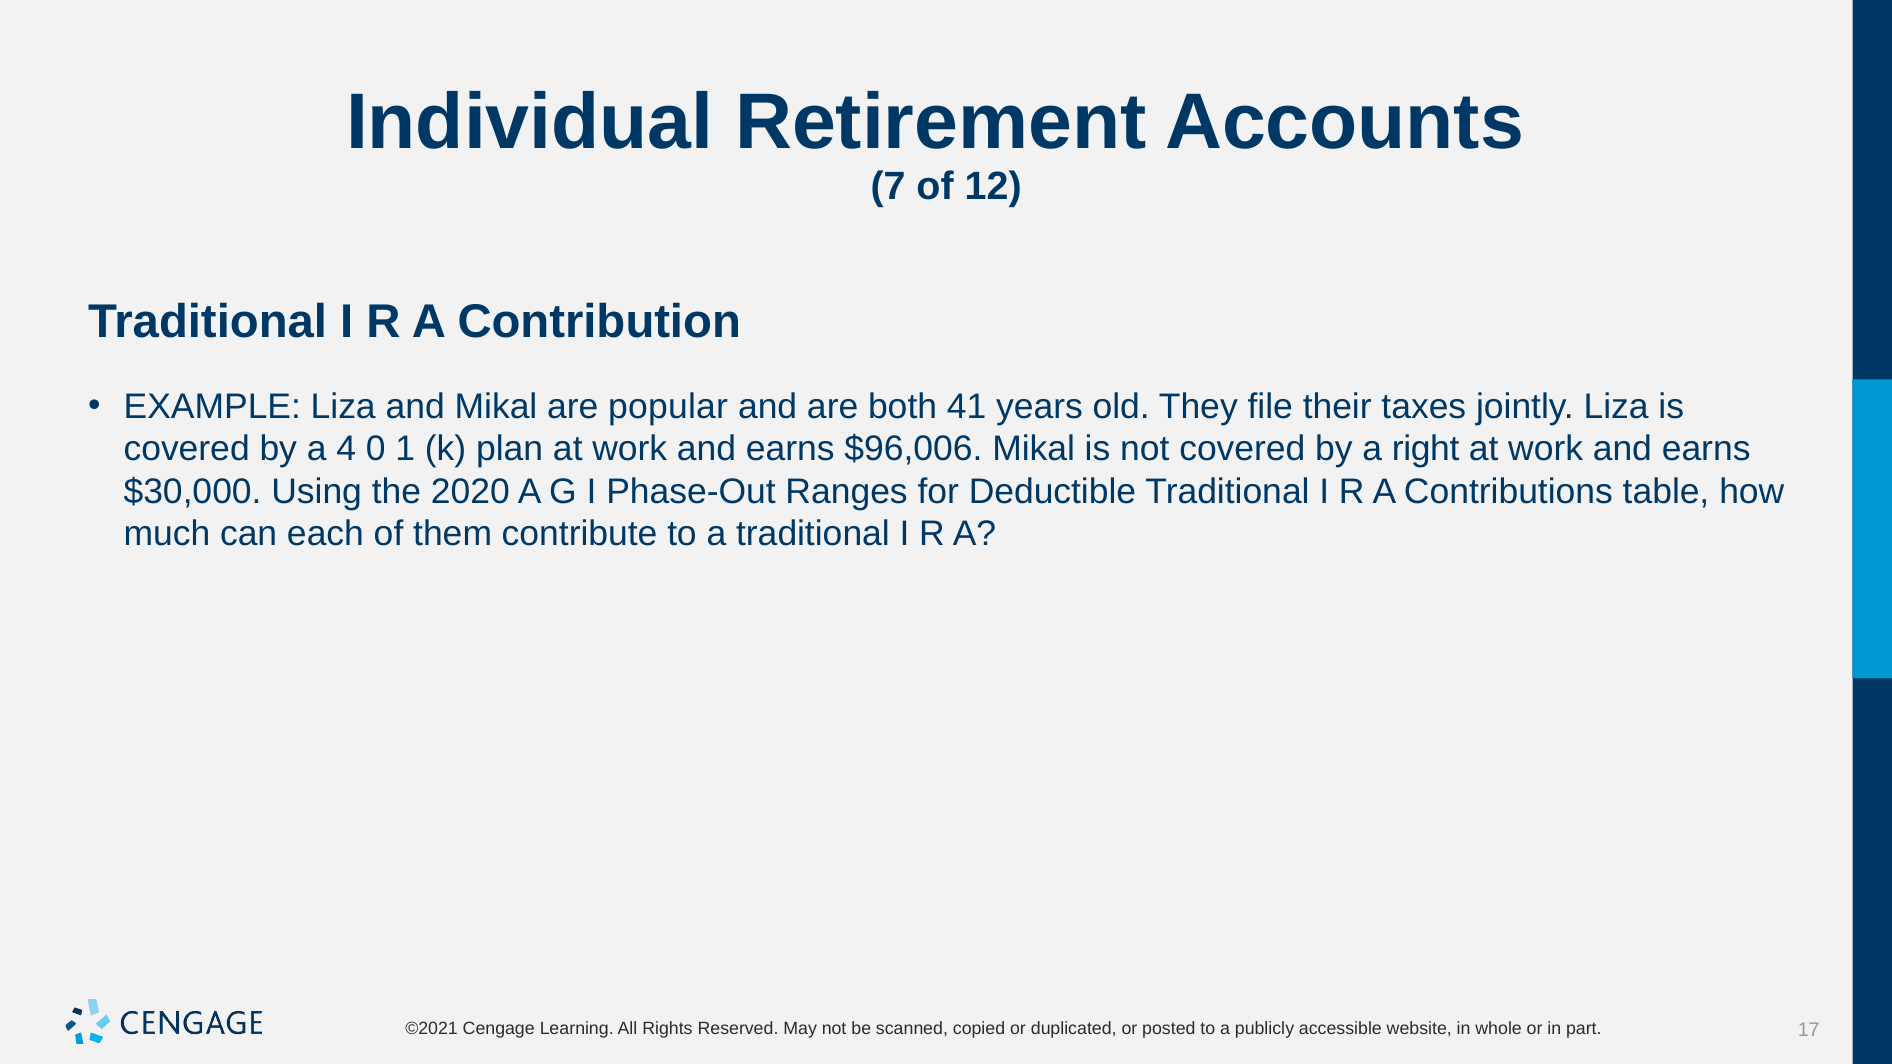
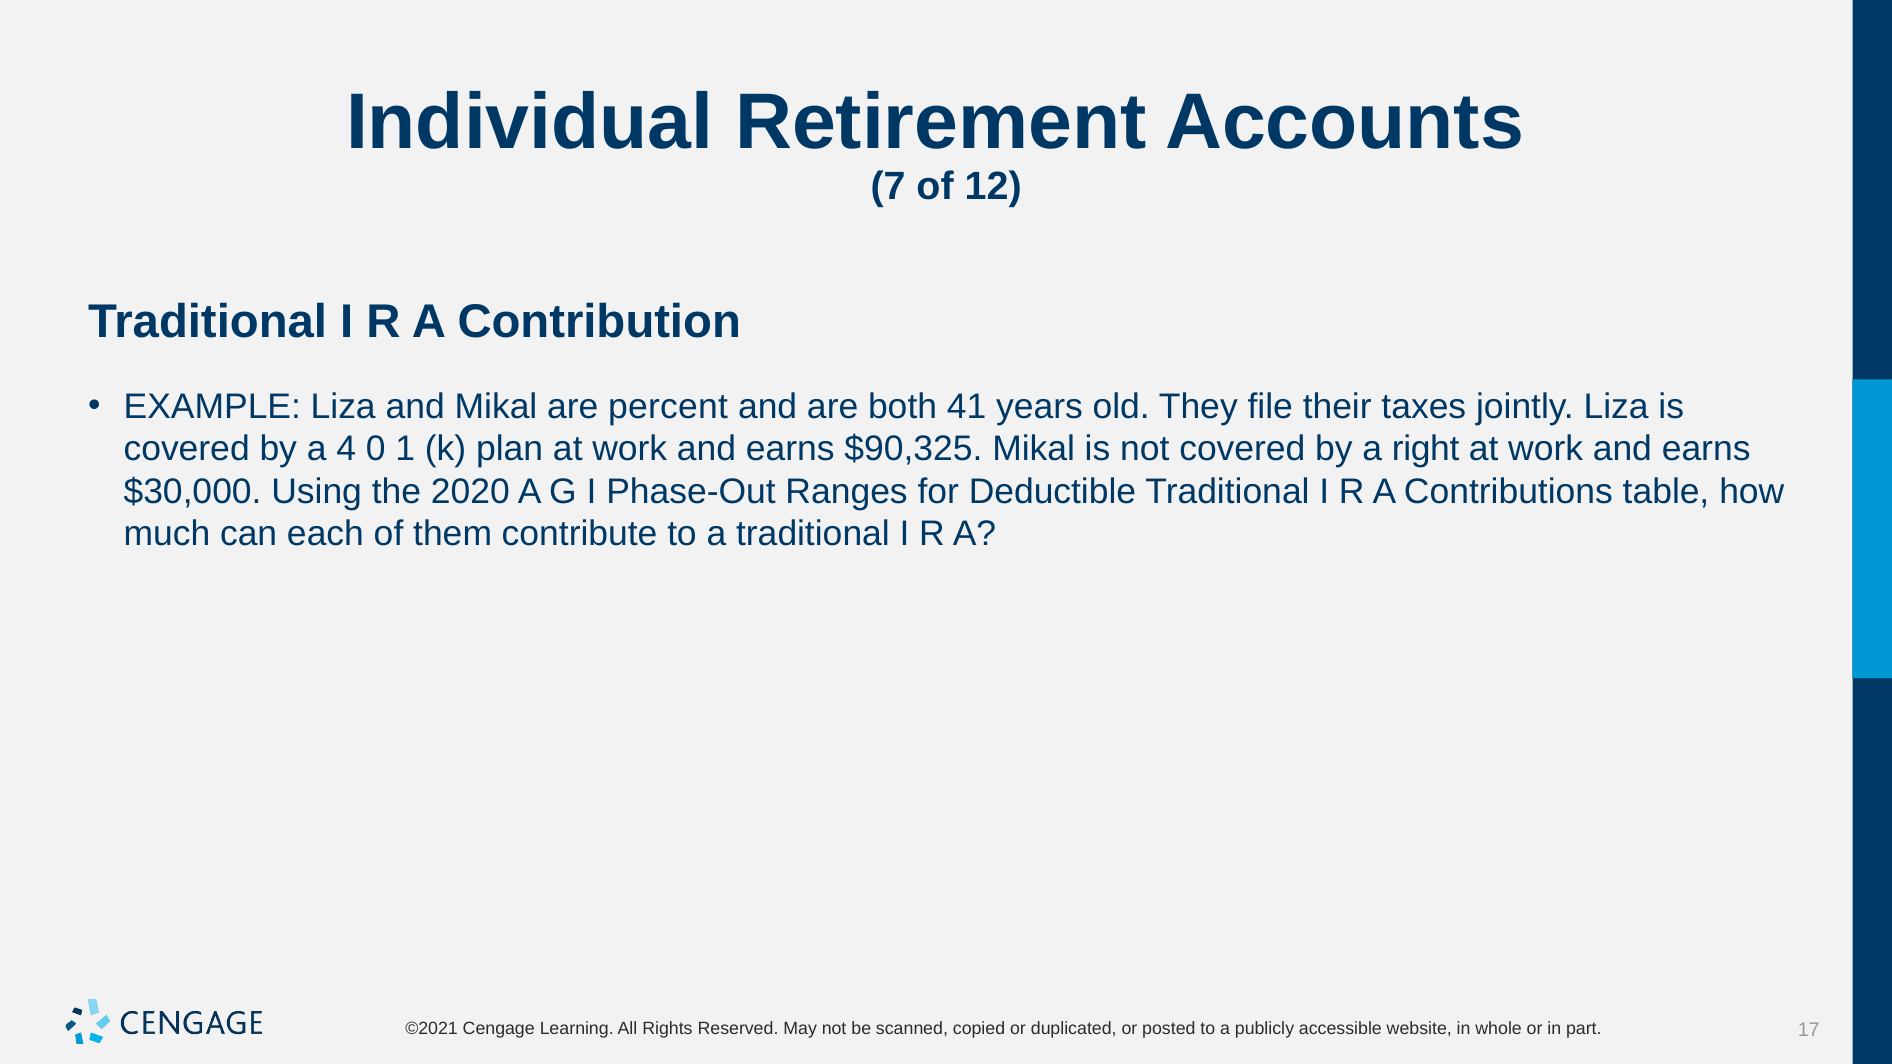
popular: popular -> percent
$96,006: $96,006 -> $90,325
